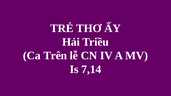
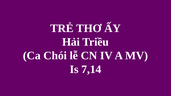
Trên: Trên -> Chói
